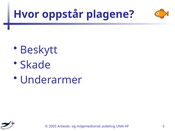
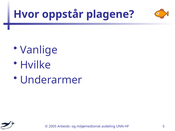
Beskytt: Beskytt -> Vanlige
Skade: Skade -> Hvilke
